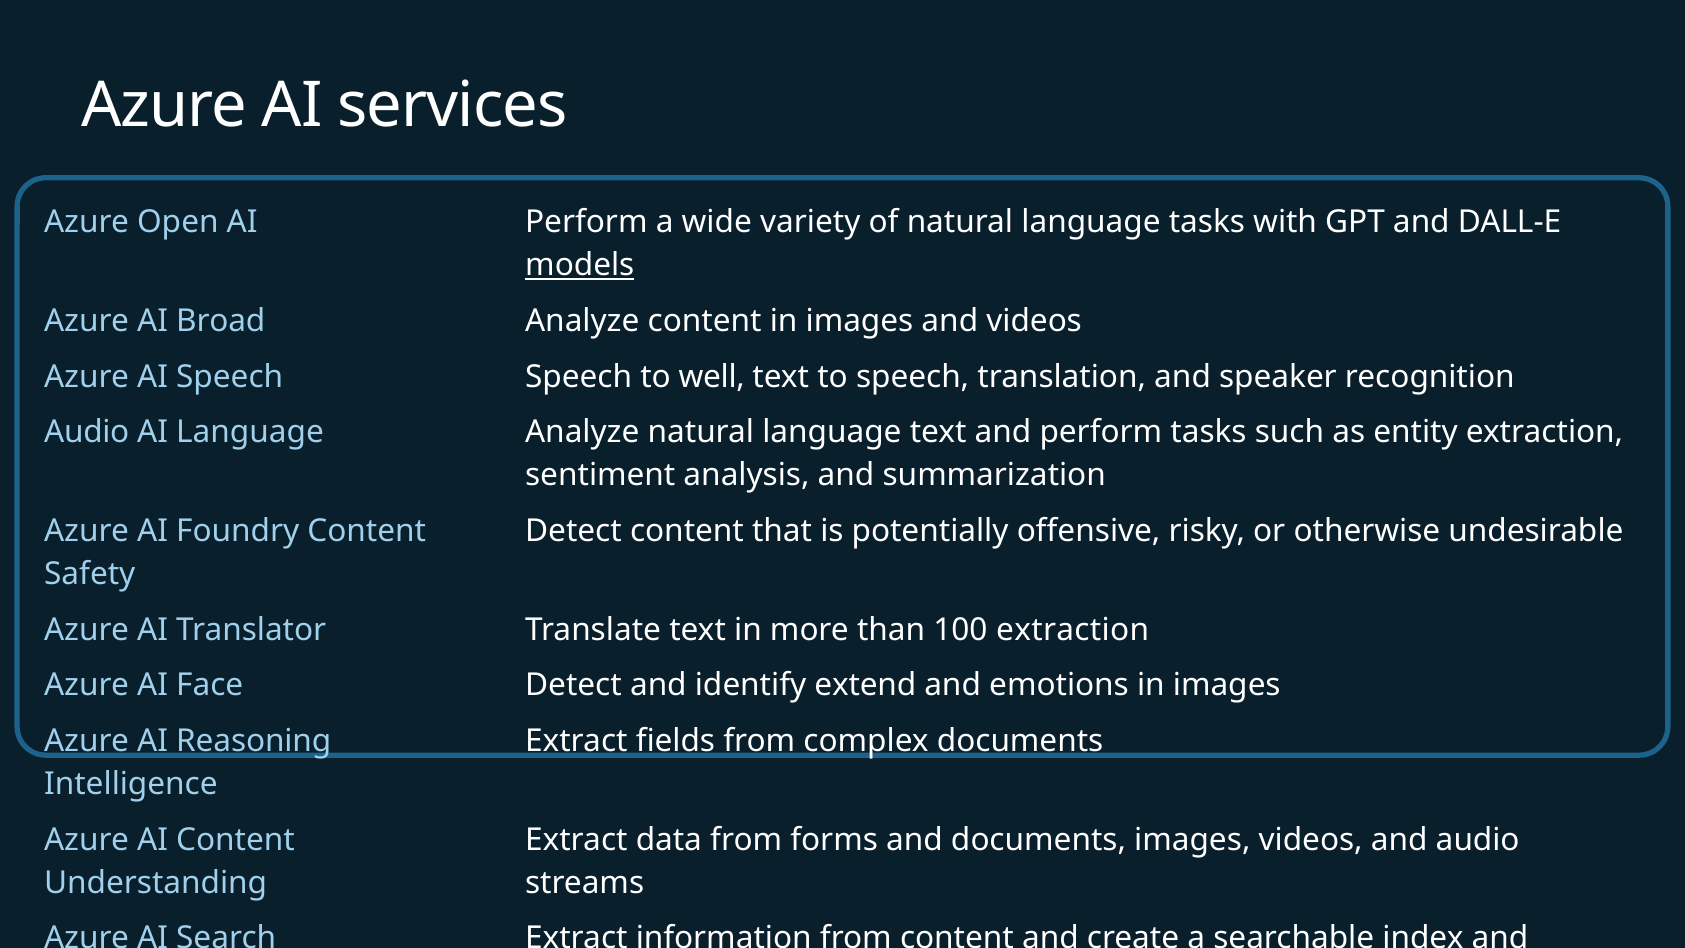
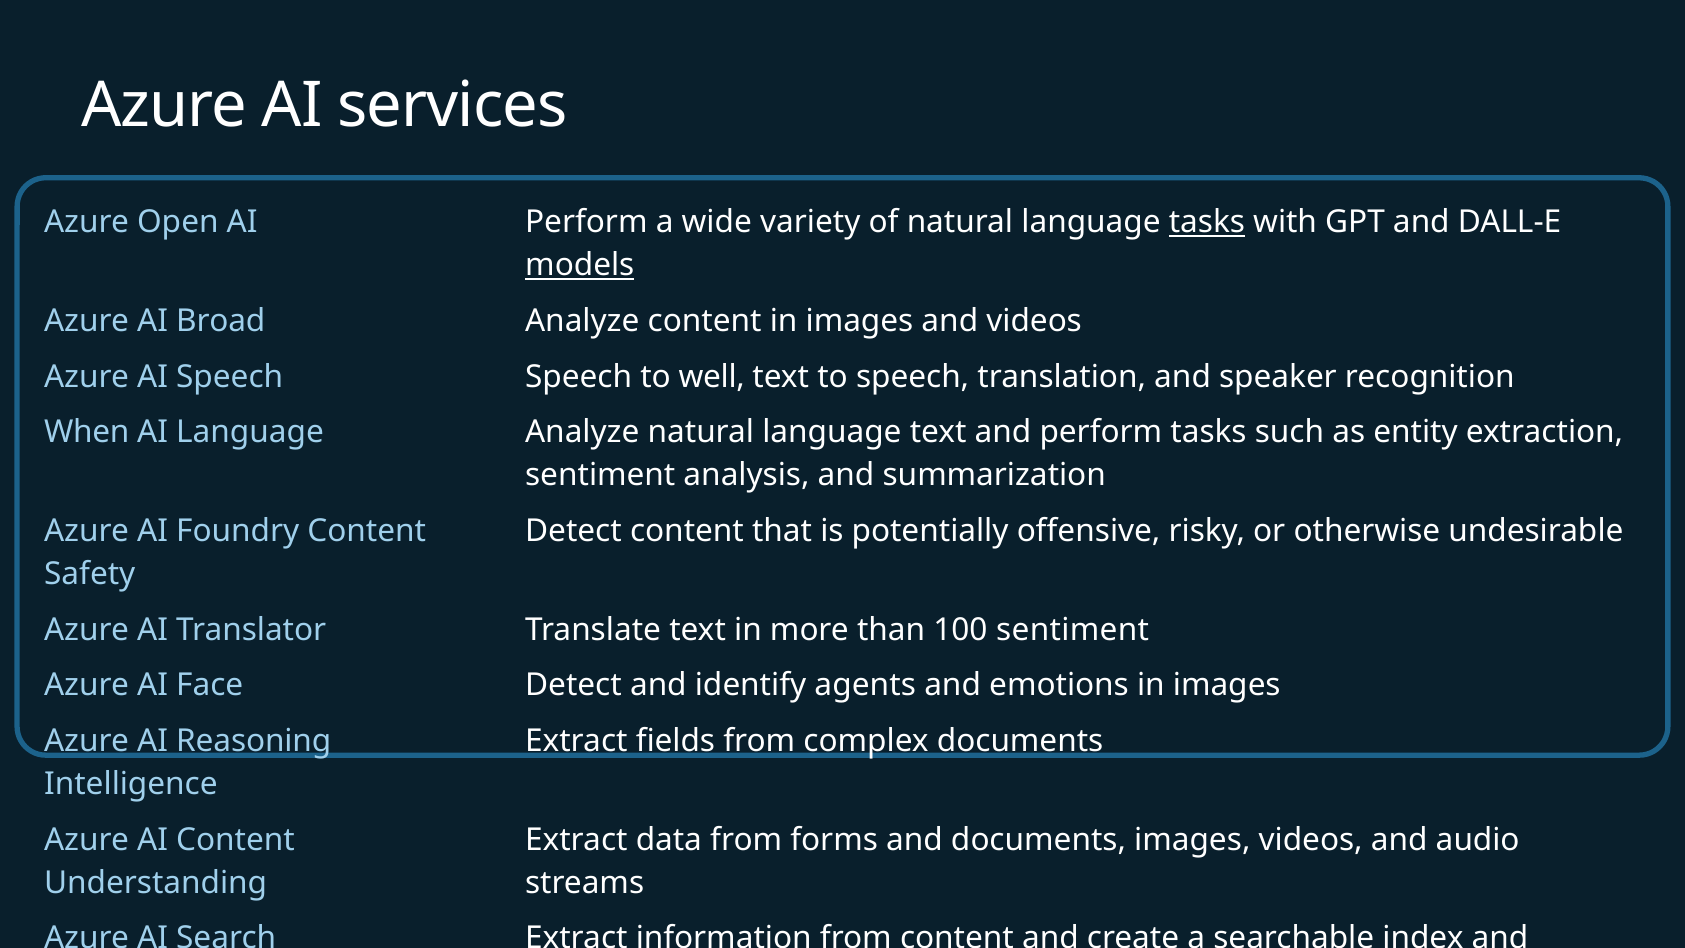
tasks at (1207, 222) underline: none -> present
Audio at (87, 432): Audio -> When
100 extraction: extraction -> sentiment
extend: extend -> agents
